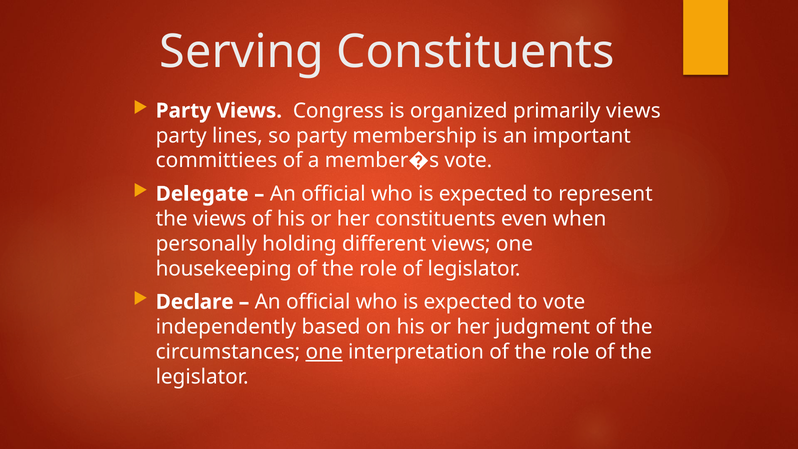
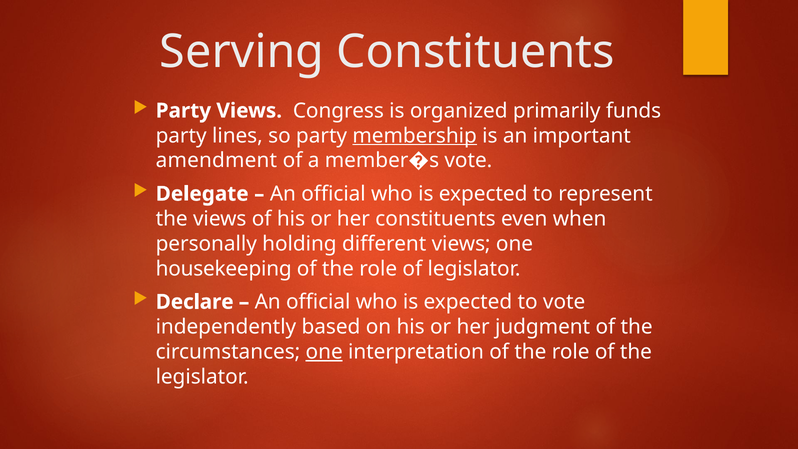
primarily views: views -> funds
membership underline: none -> present
committiees: committiees -> amendment
